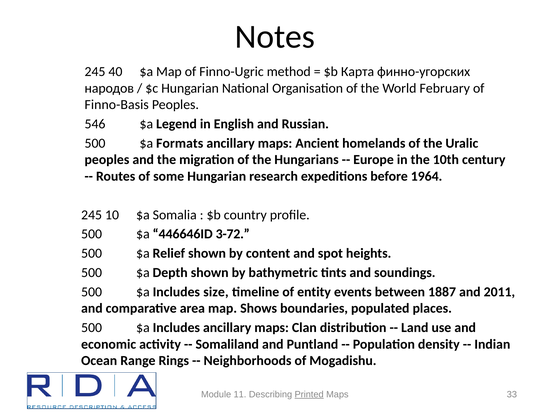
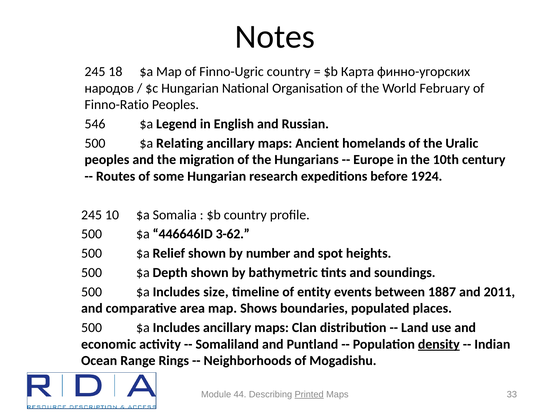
40: 40 -> 18
Finno-Ugric method: method -> country
Finno-Basis: Finno-Basis -> Finno-Ratio
Formats: Formats -> Relating
1964: 1964 -> 1924
3-72: 3-72 -> 3-62
content: content -> number
density underline: none -> present
11: 11 -> 44
